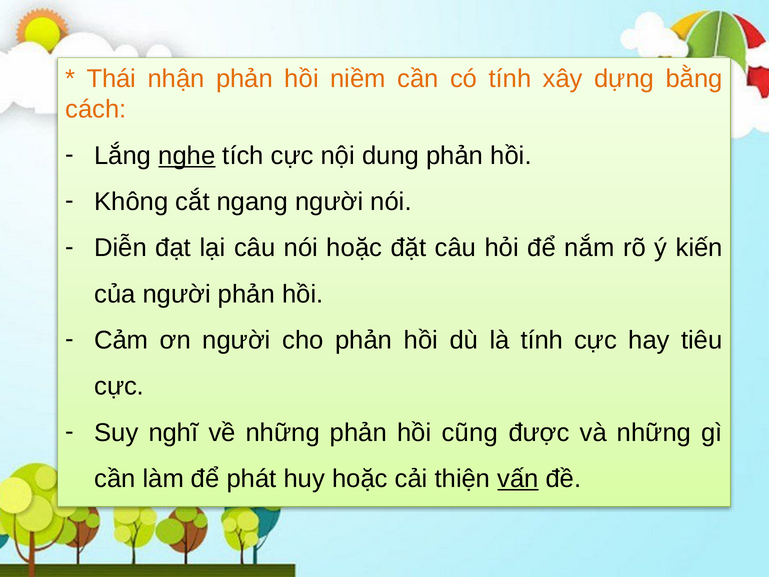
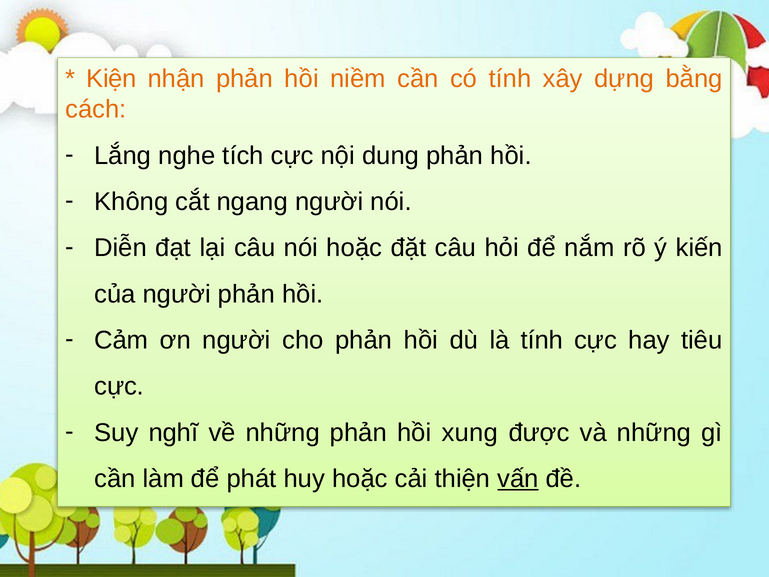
Thái: Thái -> Kiện
nghe underline: present -> none
cũng: cũng -> xung
